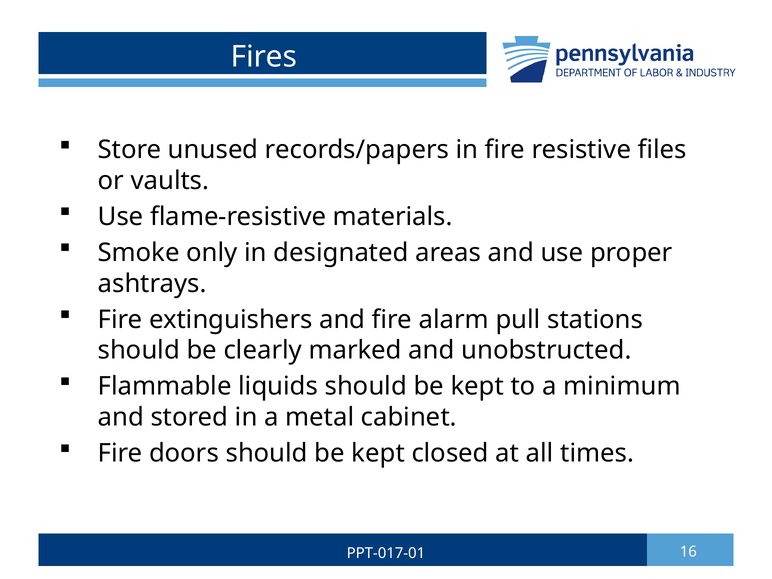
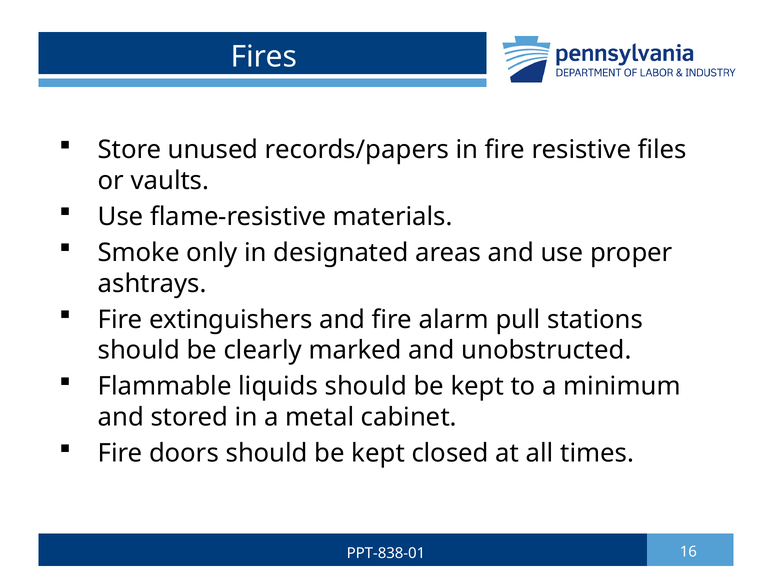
PPT-017-01: PPT-017-01 -> PPT-838-01
